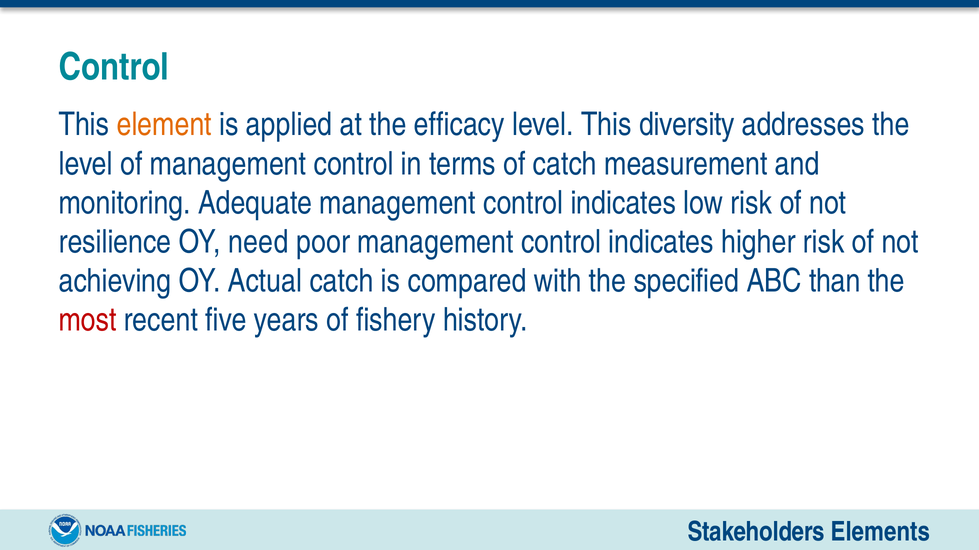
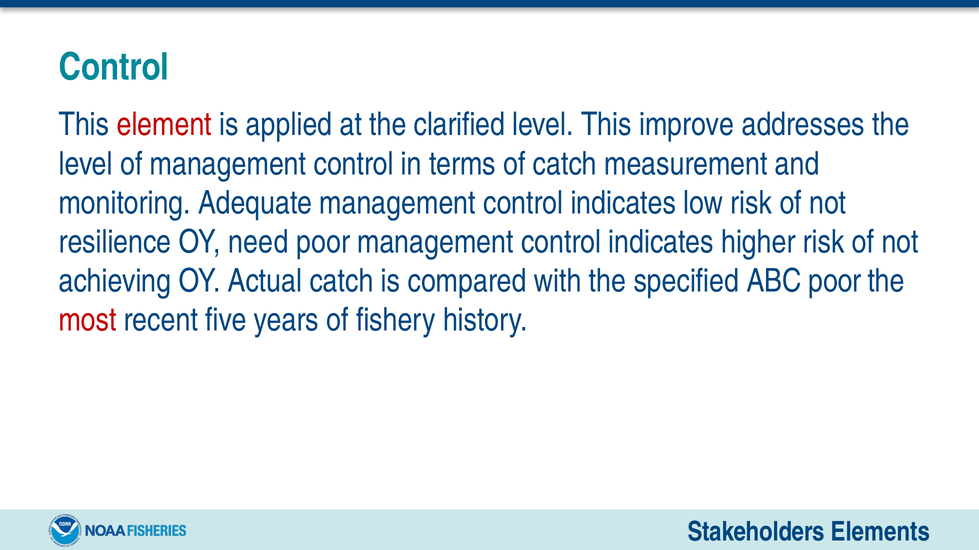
element colour: orange -> red
efficacy: efficacy -> clarified
diversity: diversity -> improve
ABC than: than -> poor
